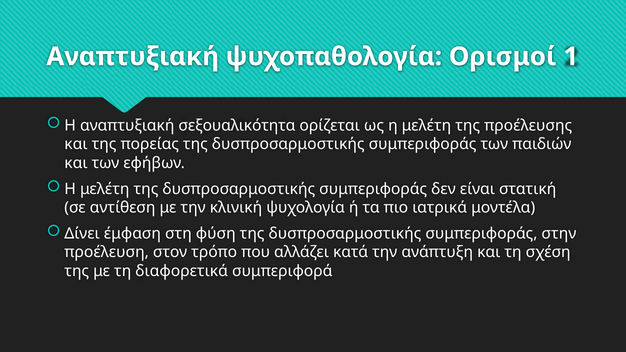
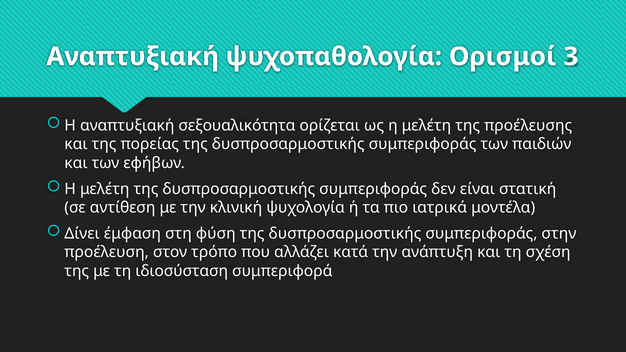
1: 1 -> 3
διαφορετικά: διαφορετικά -> ιδιοσύσταση
